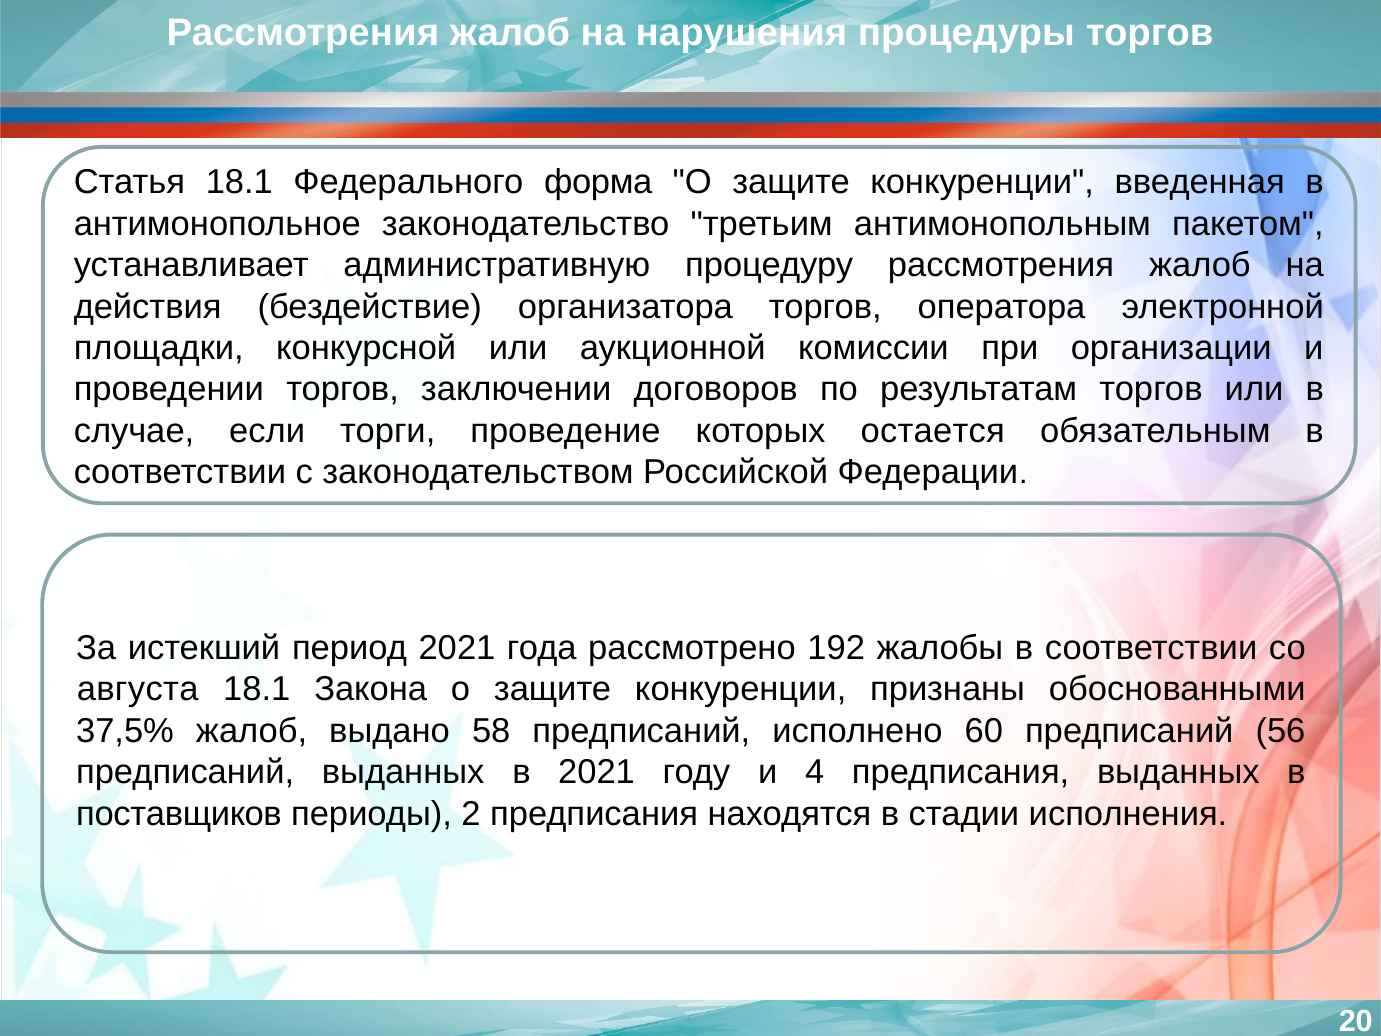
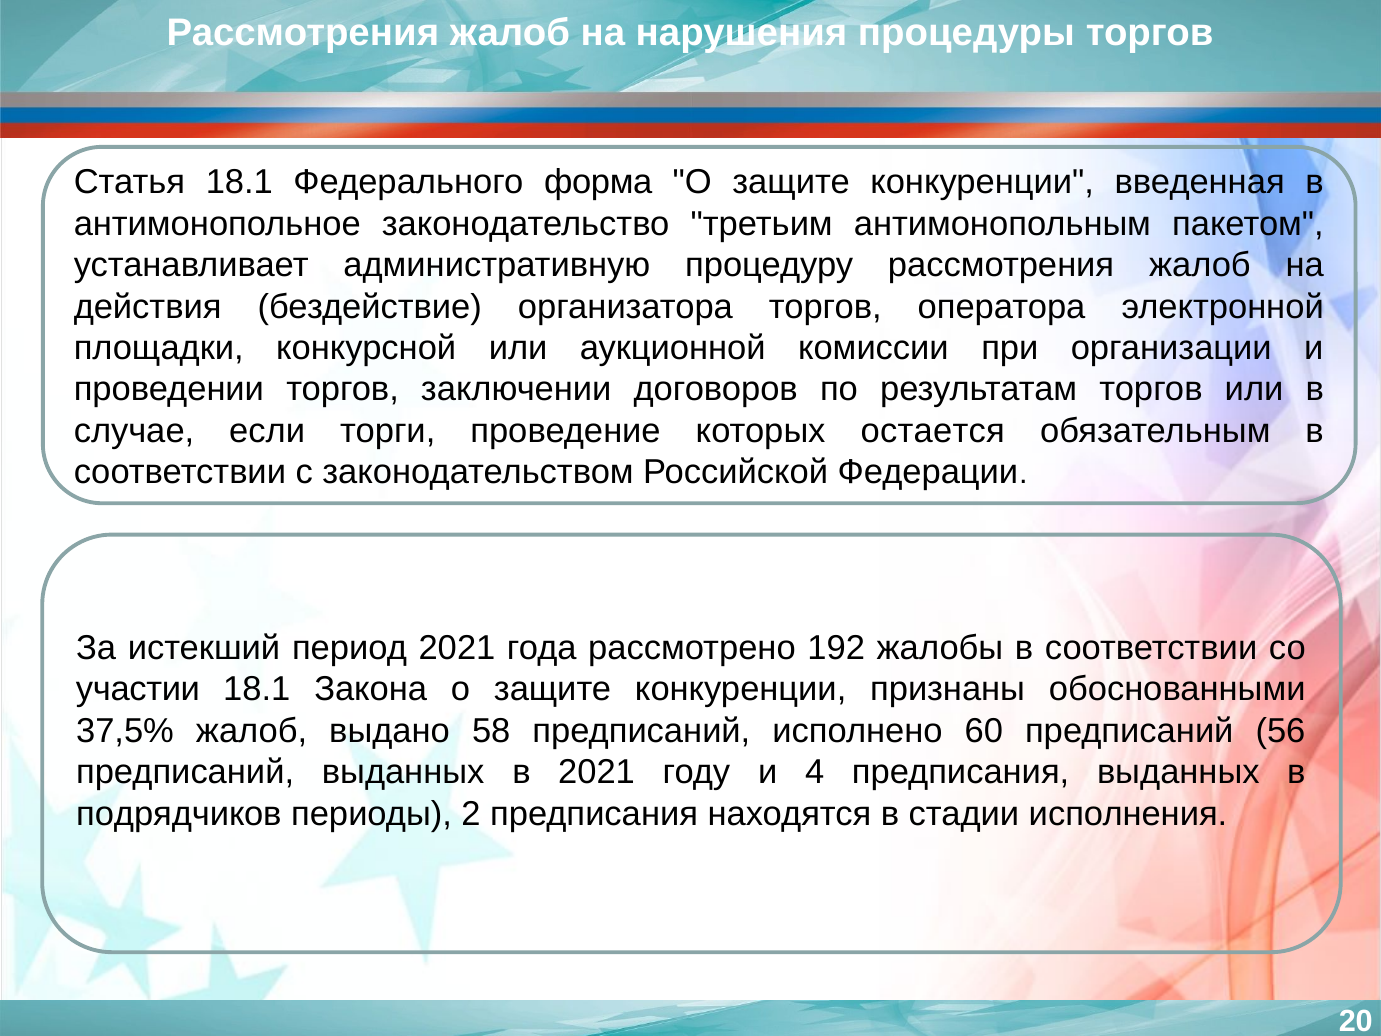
августа: августа -> участии
поставщиков: поставщиков -> подрядчиков
